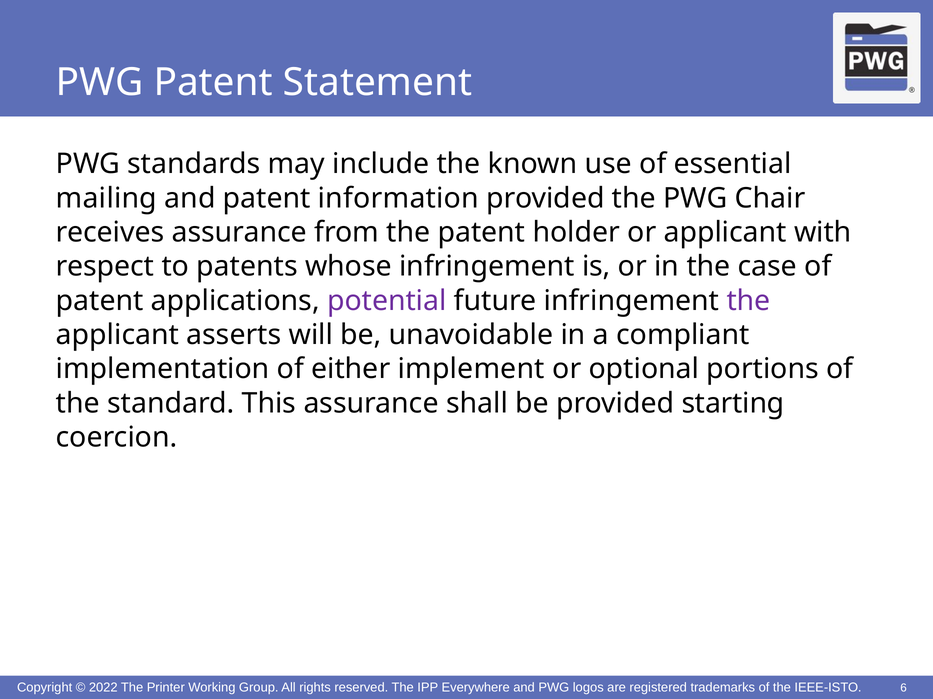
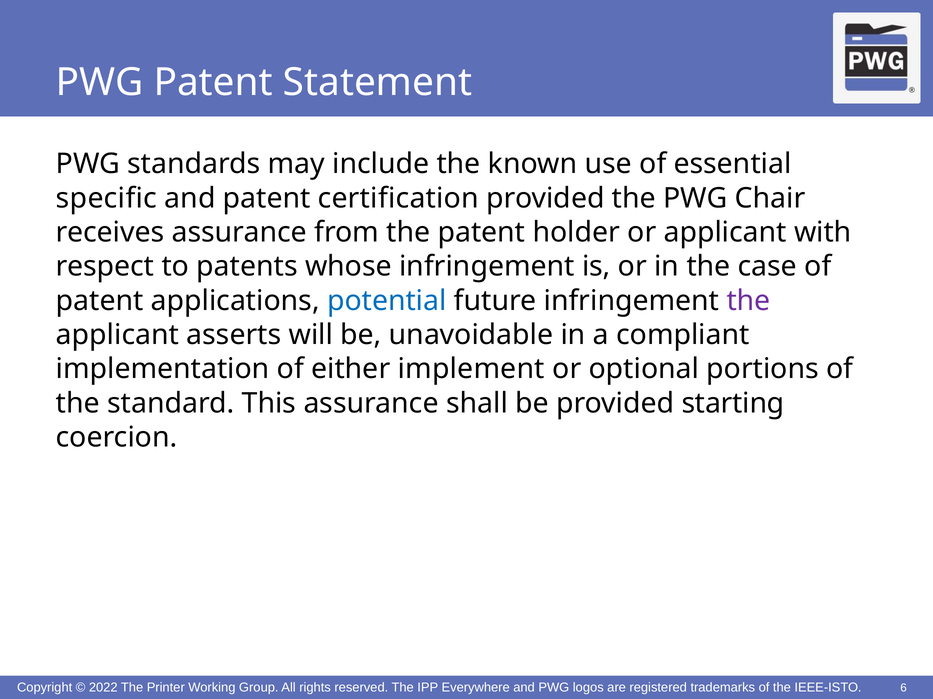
mailing: mailing -> specific
information: information -> certification
potential colour: purple -> blue
